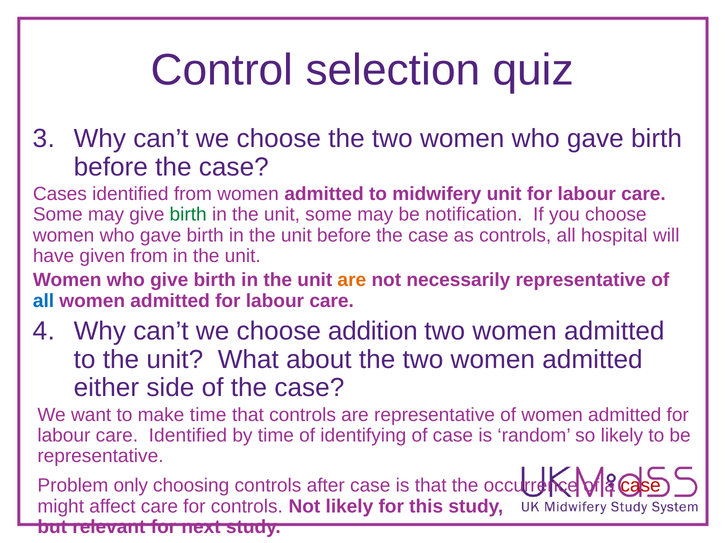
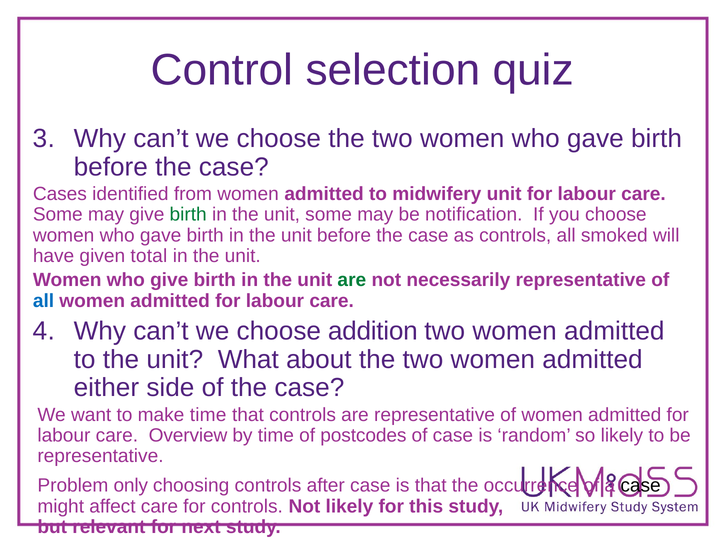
hospital: hospital -> smoked
given from: from -> total
are at (352, 281) colour: orange -> green
care Identified: Identified -> Overview
identifying: identifying -> postcodes
case at (641, 486) colour: red -> black
